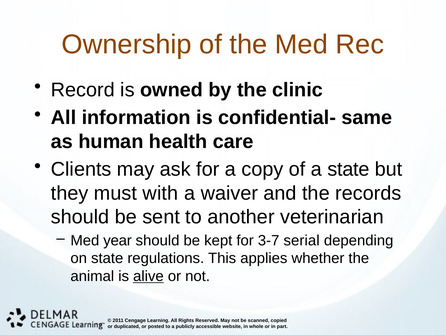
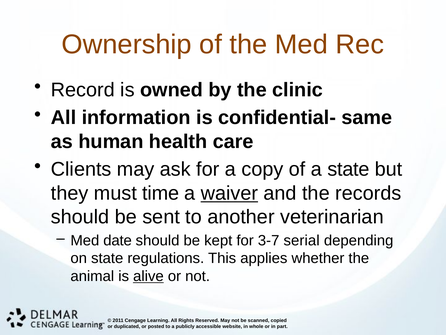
with: with -> time
waiver underline: none -> present
year: year -> date
